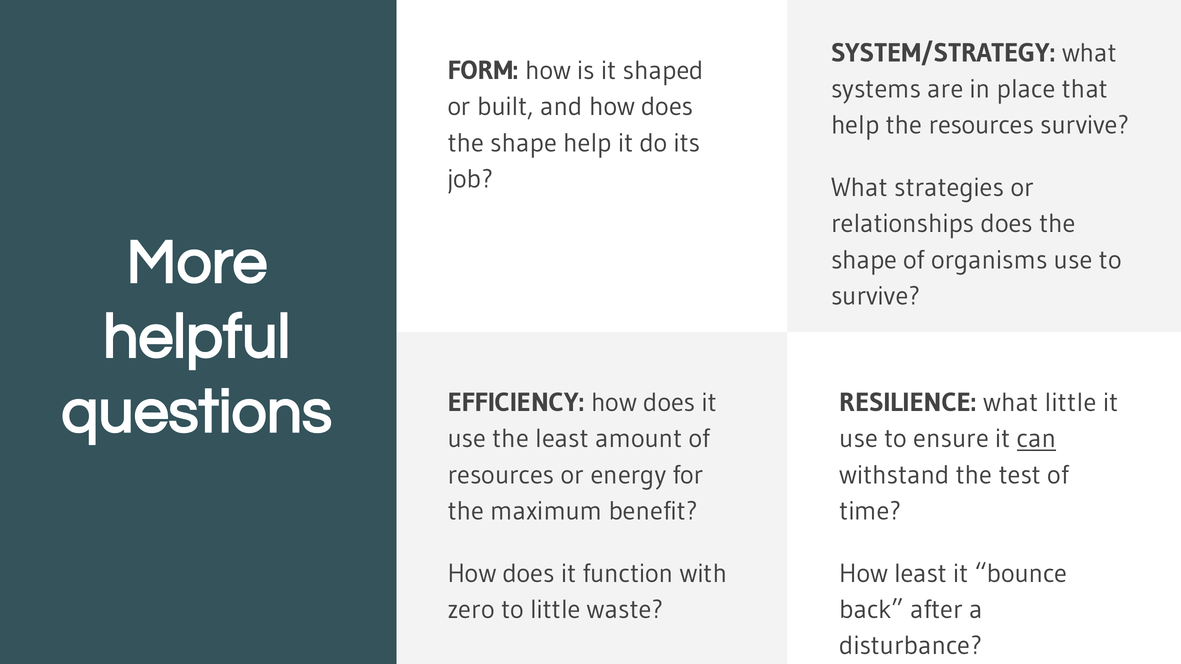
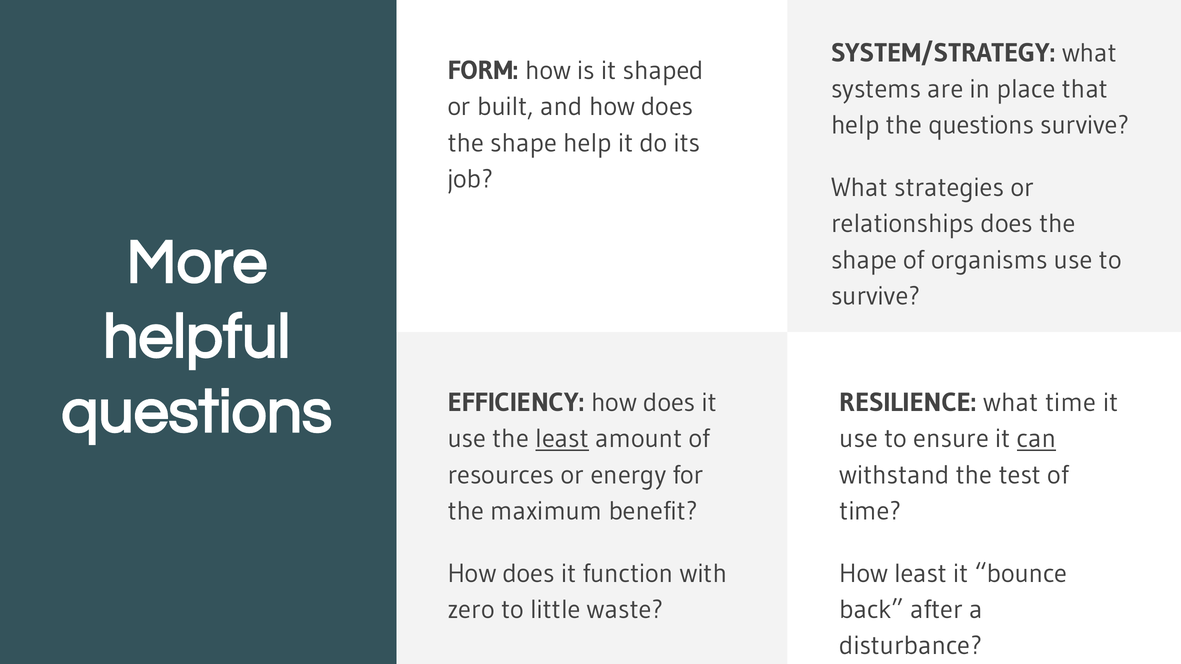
the resources: resources -> questions
what little: little -> time
least at (562, 439) underline: none -> present
